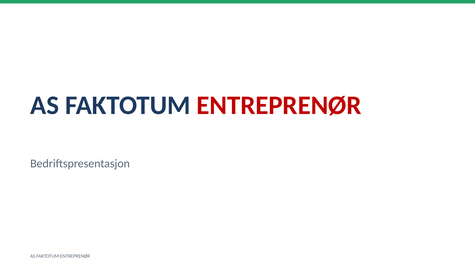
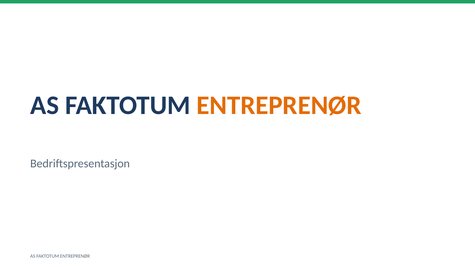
ENTREPRENØR at (279, 105) colour: red -> orange
